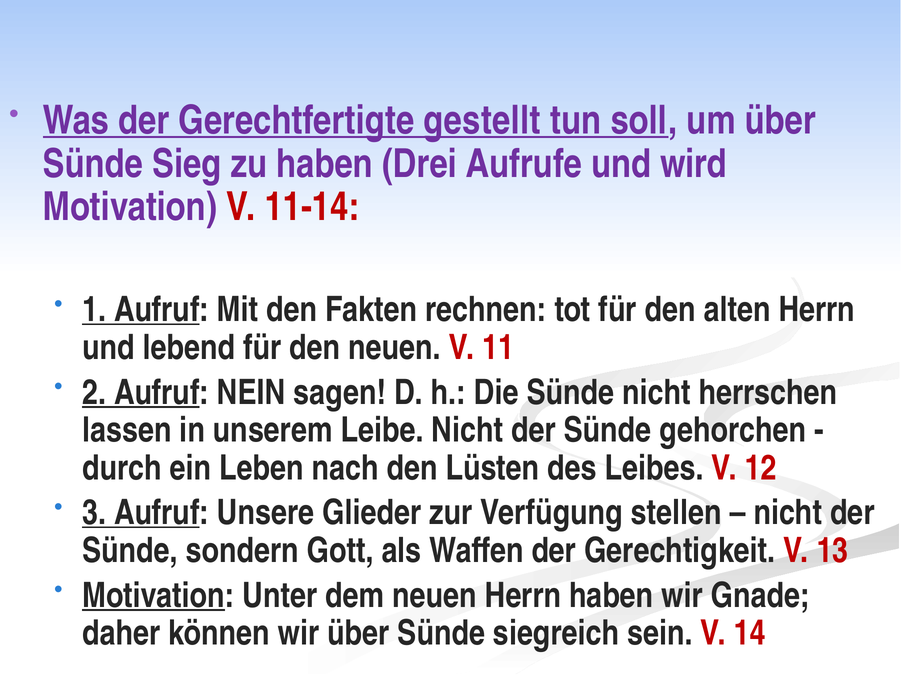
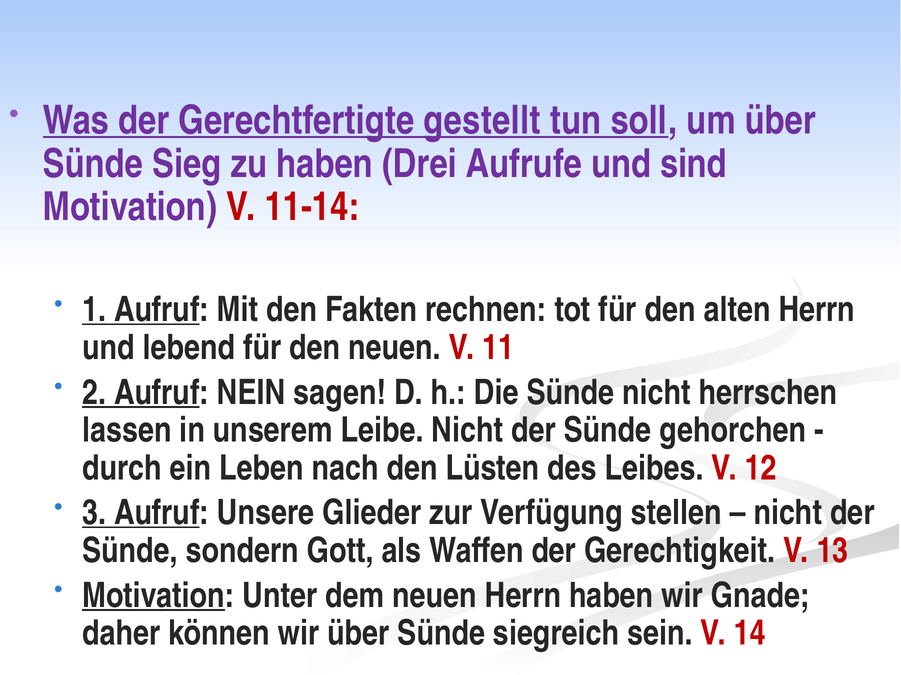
wird: wird -> sind
